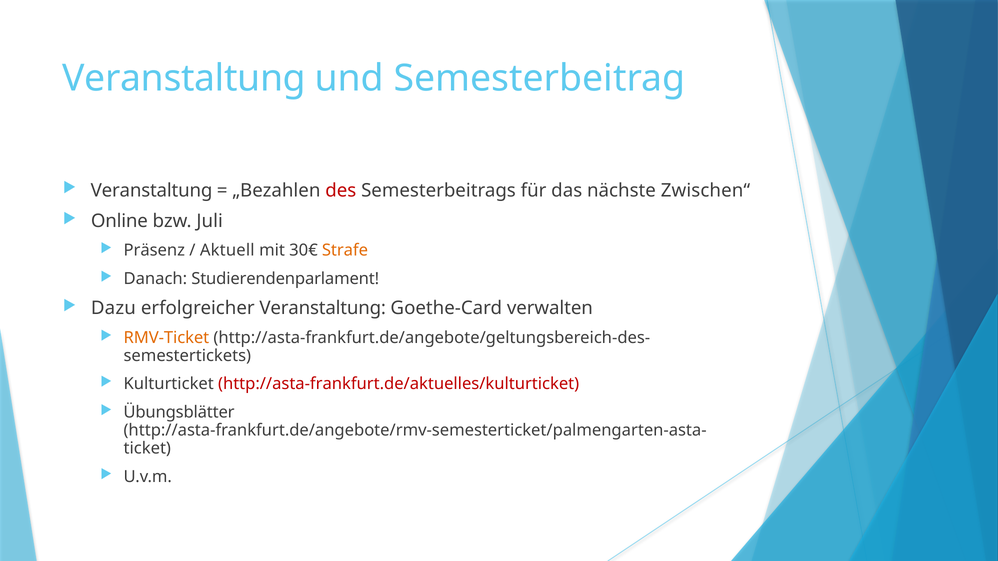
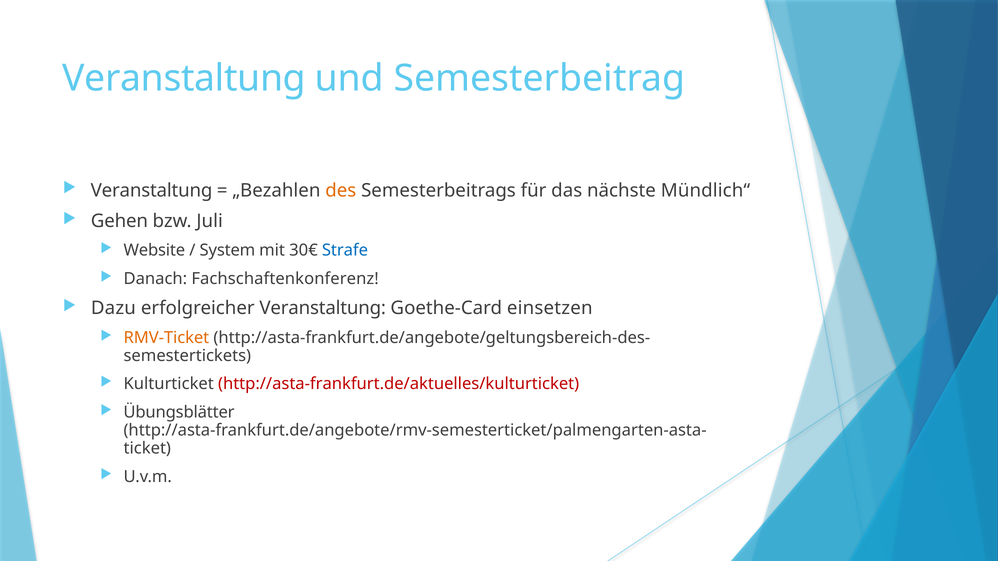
des colour: red -> orange
Zwischen“: Zwischen“ -> Mündlich“
Online: Online -> Gehen
Präsenz: Präsenz -> Website
Aktuell: Aktuell -> System
Strafe colour: orange -> blue
Studierendenparlament: Studierendenparlament -> Fachschaftenkonferenz
verwalten: verwalten -> einsetzen
